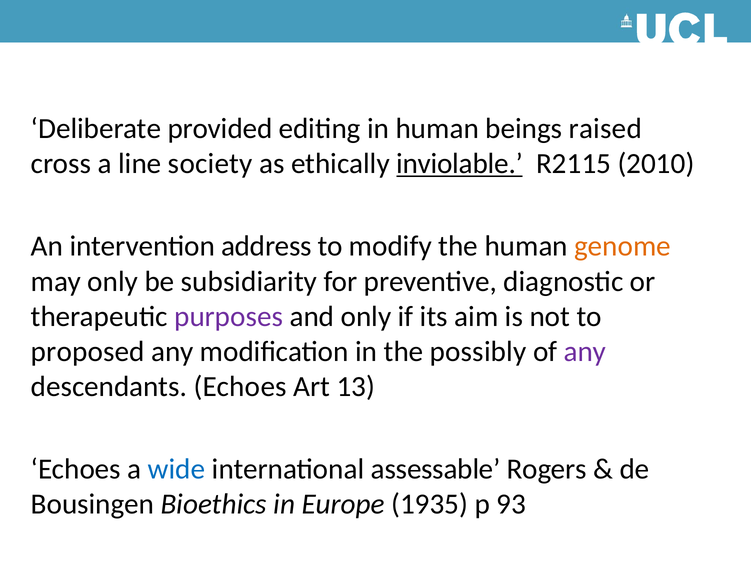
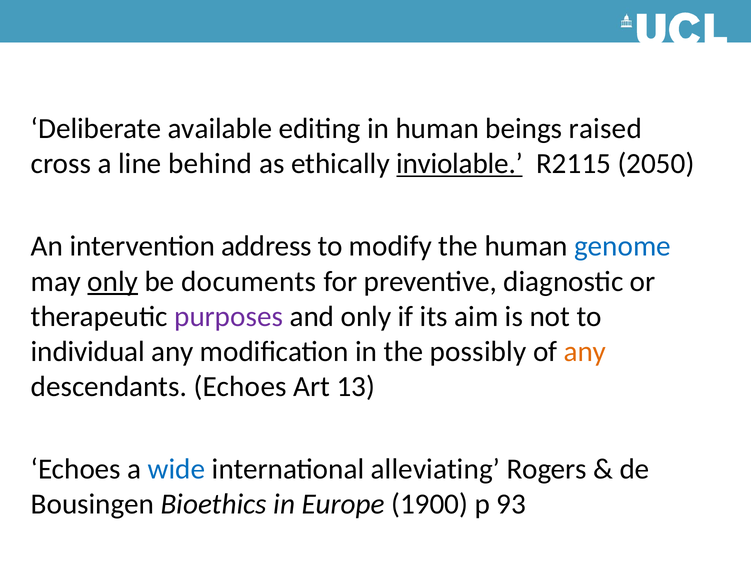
provided: provided -> available
society: society -> behind
2010: 2010 -> 2050
genome colour: orange -> blue
only at (113, 282) underline: none -> present
subsidiarity: subsidiarity -> documents
proposed: proposed -> individual
any at (585, 352) colour: purple -> orange
assessable: assessable -> alleviating
1935: 1935 -> 1900
